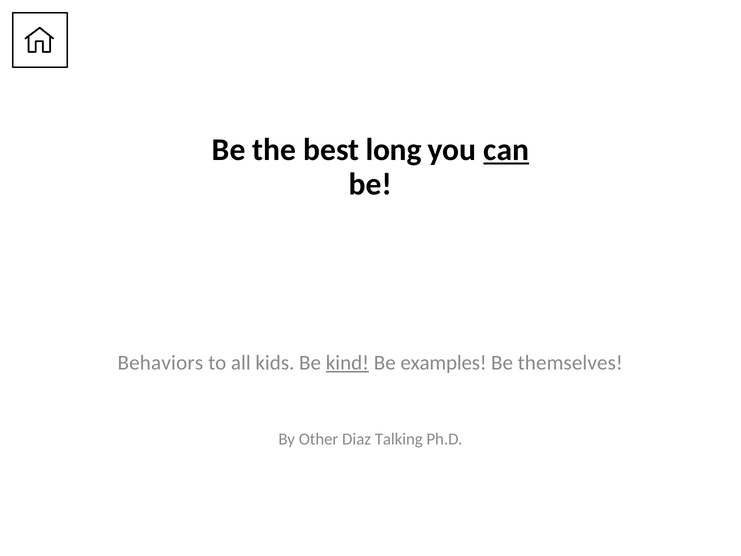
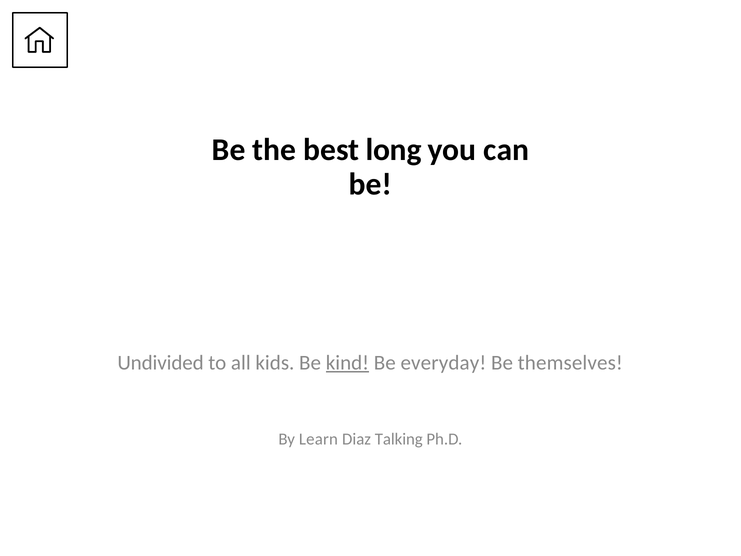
can underline: present -> none
Behaviors: Behaviors -> Undivided
examples: examples -> everyday
Other: Other -> Learn
